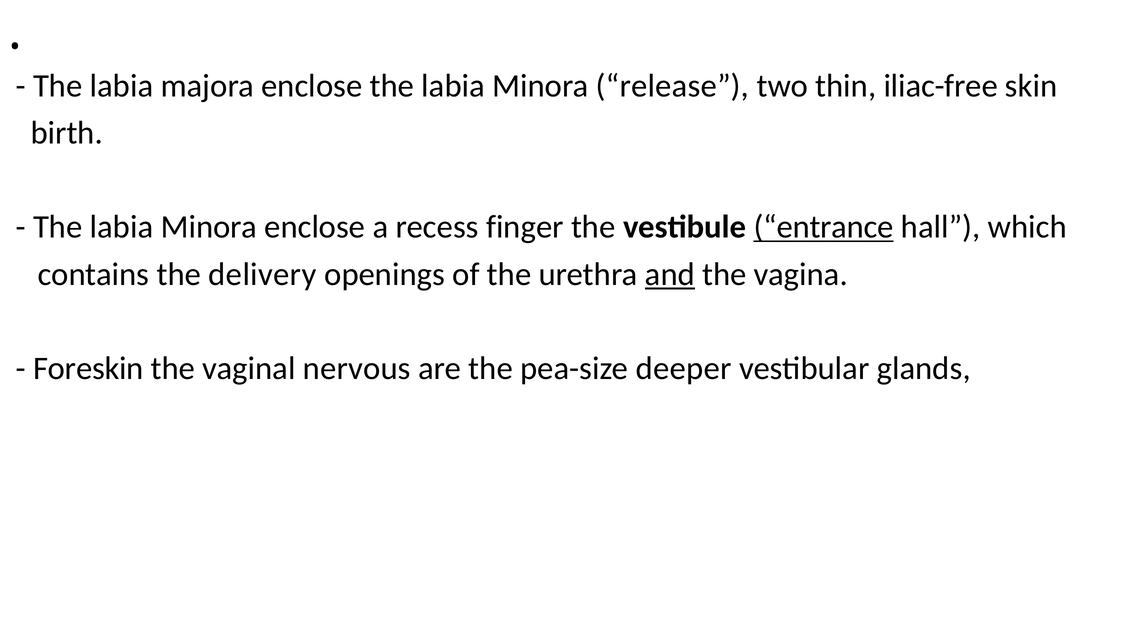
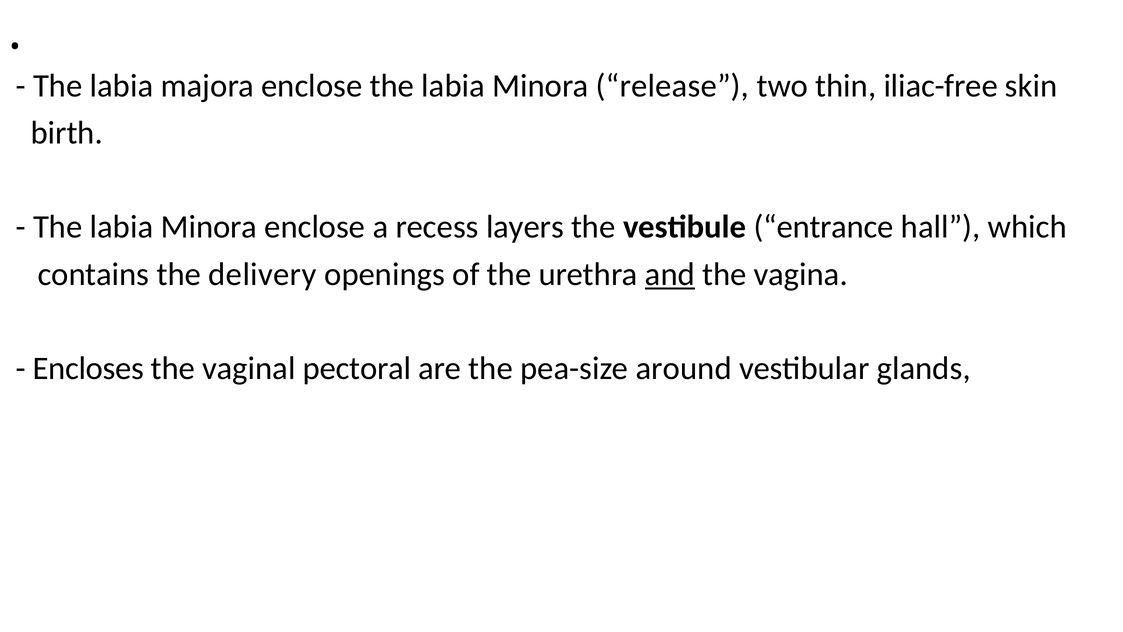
finger: finger -> layers
entrance underline: present -> none
Foreskin: Foreskin -> Encloses
nervous: nervous -> pectoral
deeper: deeper -> around
